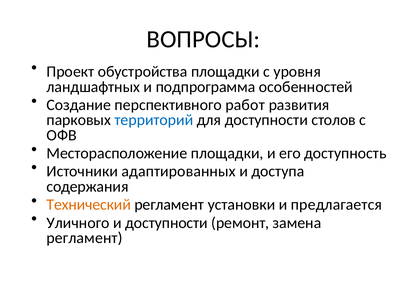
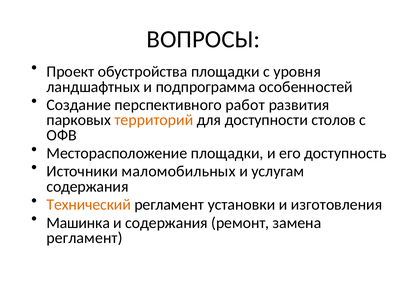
территорий colour: blue -> orange
адаптированных: адаптированных -> маломобильных
доступа: доступа -> услугам
предлагается: предлагается -> изготовления
Уличного: Уличного -> Машинка
и доступности: доступности -> содержания
